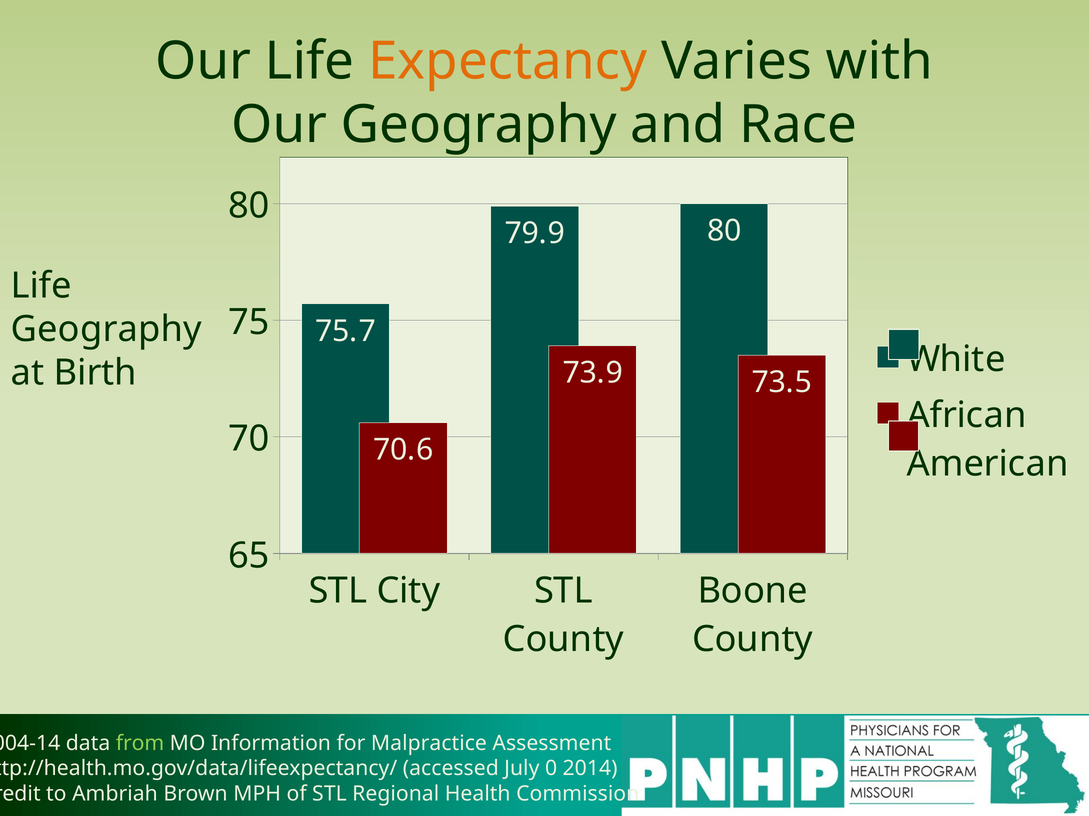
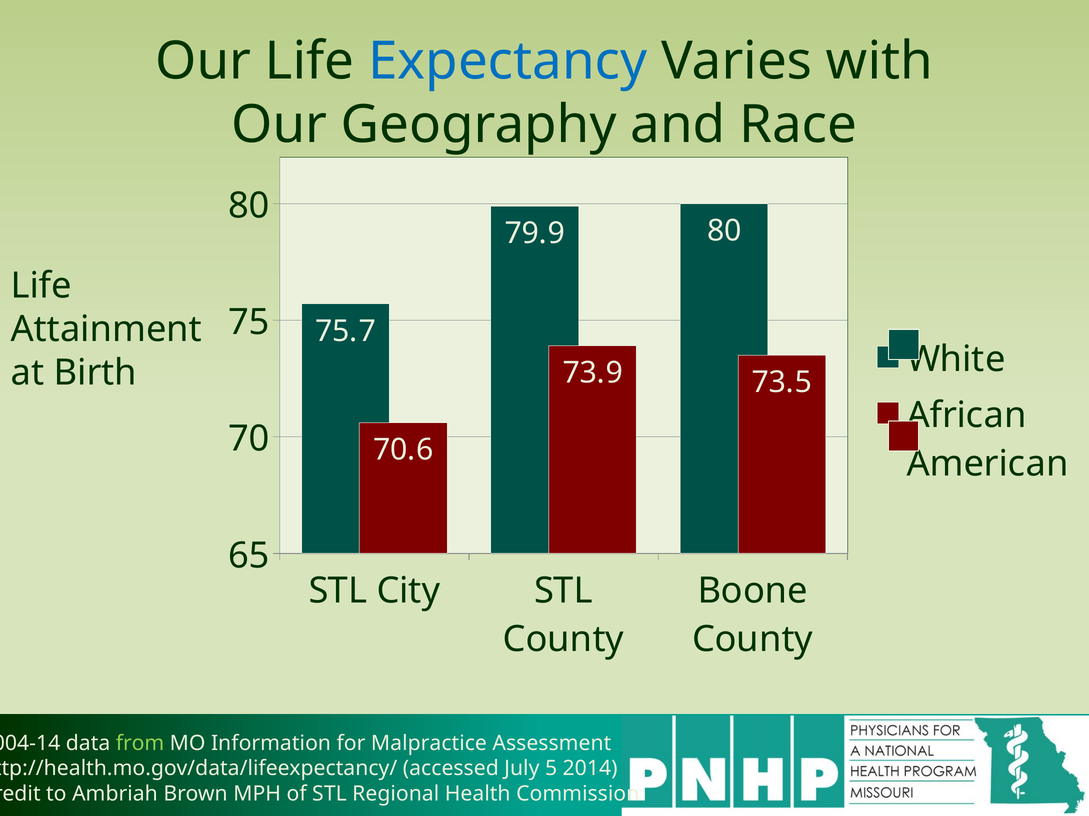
Expectancy colour: orange -> blue
Geography at (106, 330): Geography -> Attainment
0: 0 -> 5
